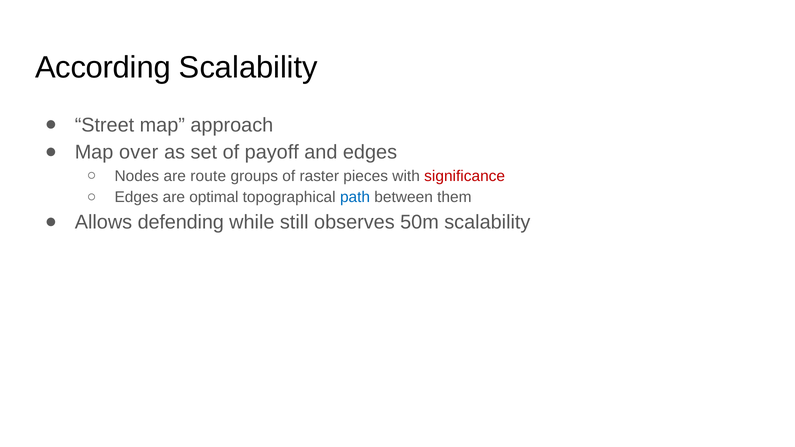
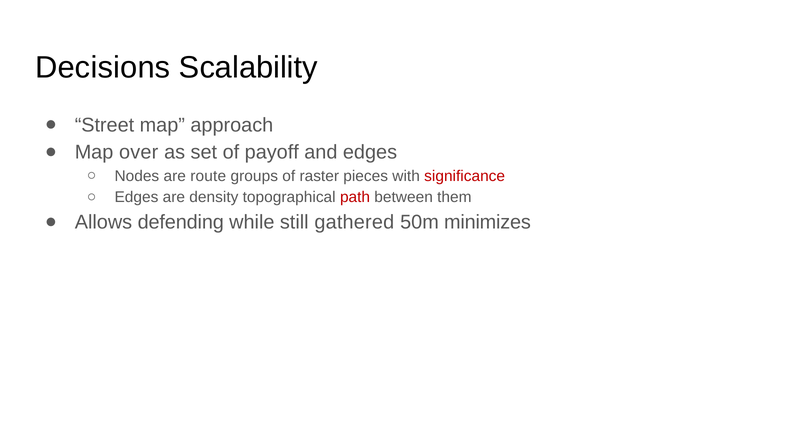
According: According -> Decisions
optimal: optimal -> density
path colour: blue -> red
observes: observes -> gathered
50m scalability: scalability -> minimizes
